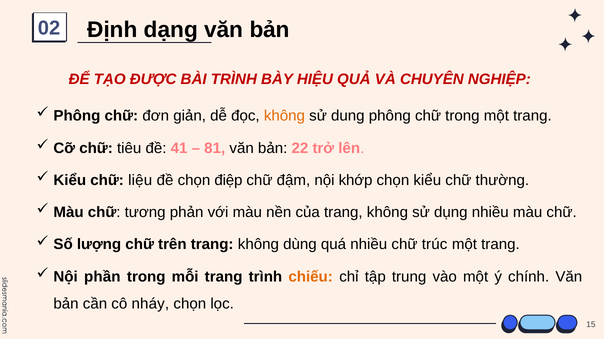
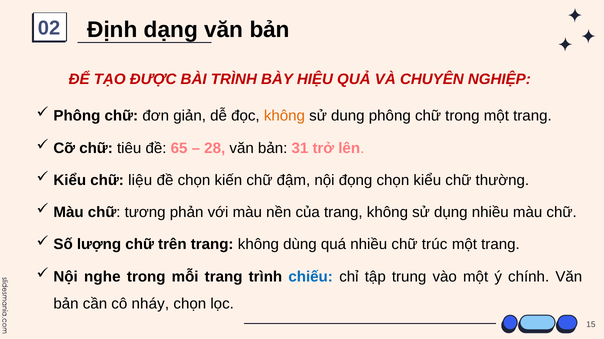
41: 41 -> 65
81: 81 -> 28
22: 22 -> 31
điệp: điệp -> kiến
khớp: khớp -> đọng
phần: phần -> nghe
chiếu colour: orange -> blue
